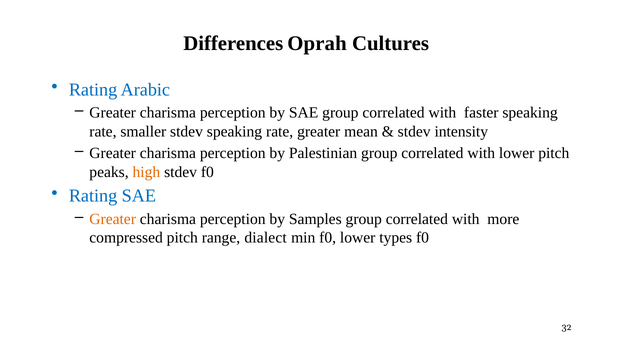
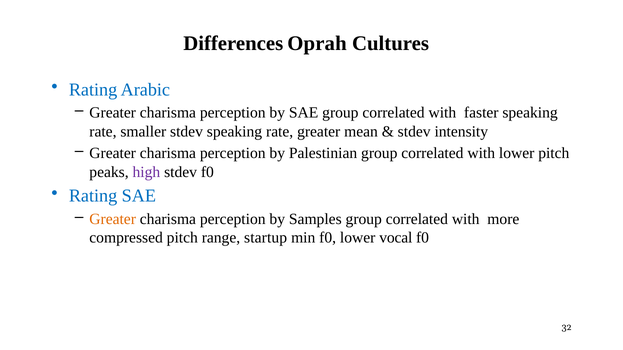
high colour: orange -> purple
dialect: dialect -> startup
types: types -> vocal
